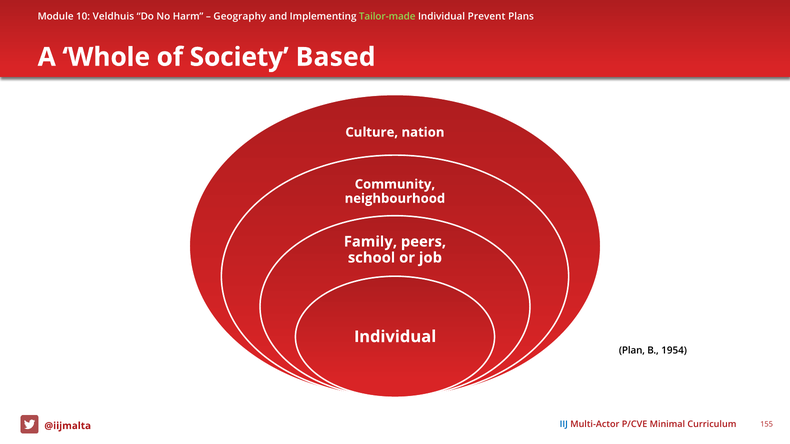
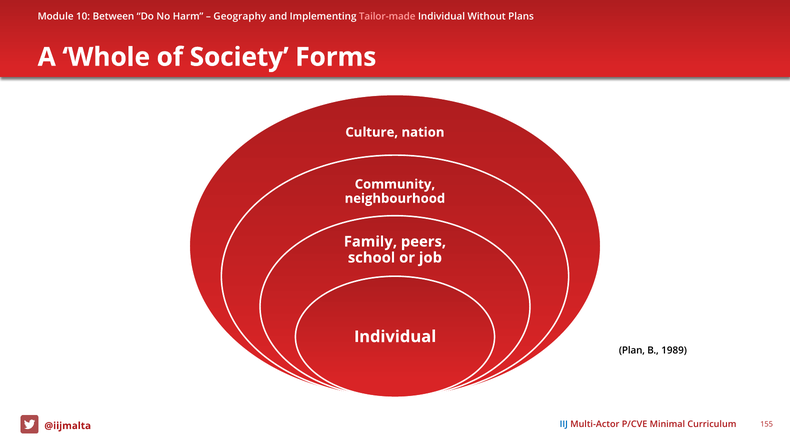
Veldhuis: Veldhuis -> Between
Tailor-made colour: light green -> pink
Prevent: Prevent -> Without
Based: Based -> Forms
1954: 1954 -> 1989
